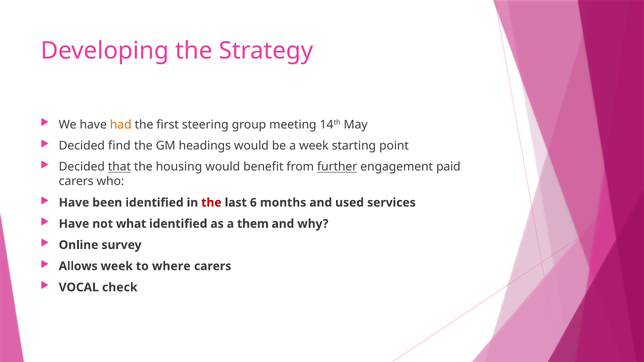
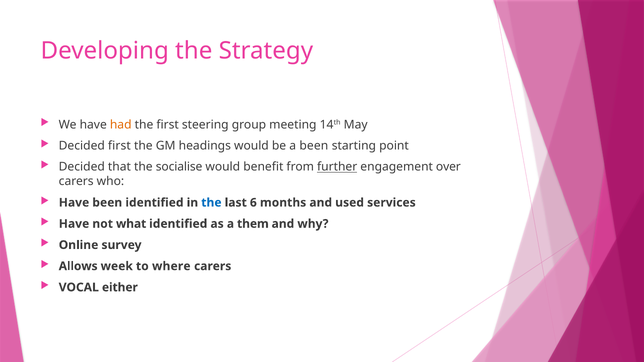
Decided find: find -> first
a week: week -> been
that underline: present -> none
housing: housing -> socialise
paid: paid -> over
the at (211, 203) colour: red -> blue
check: check -> either
